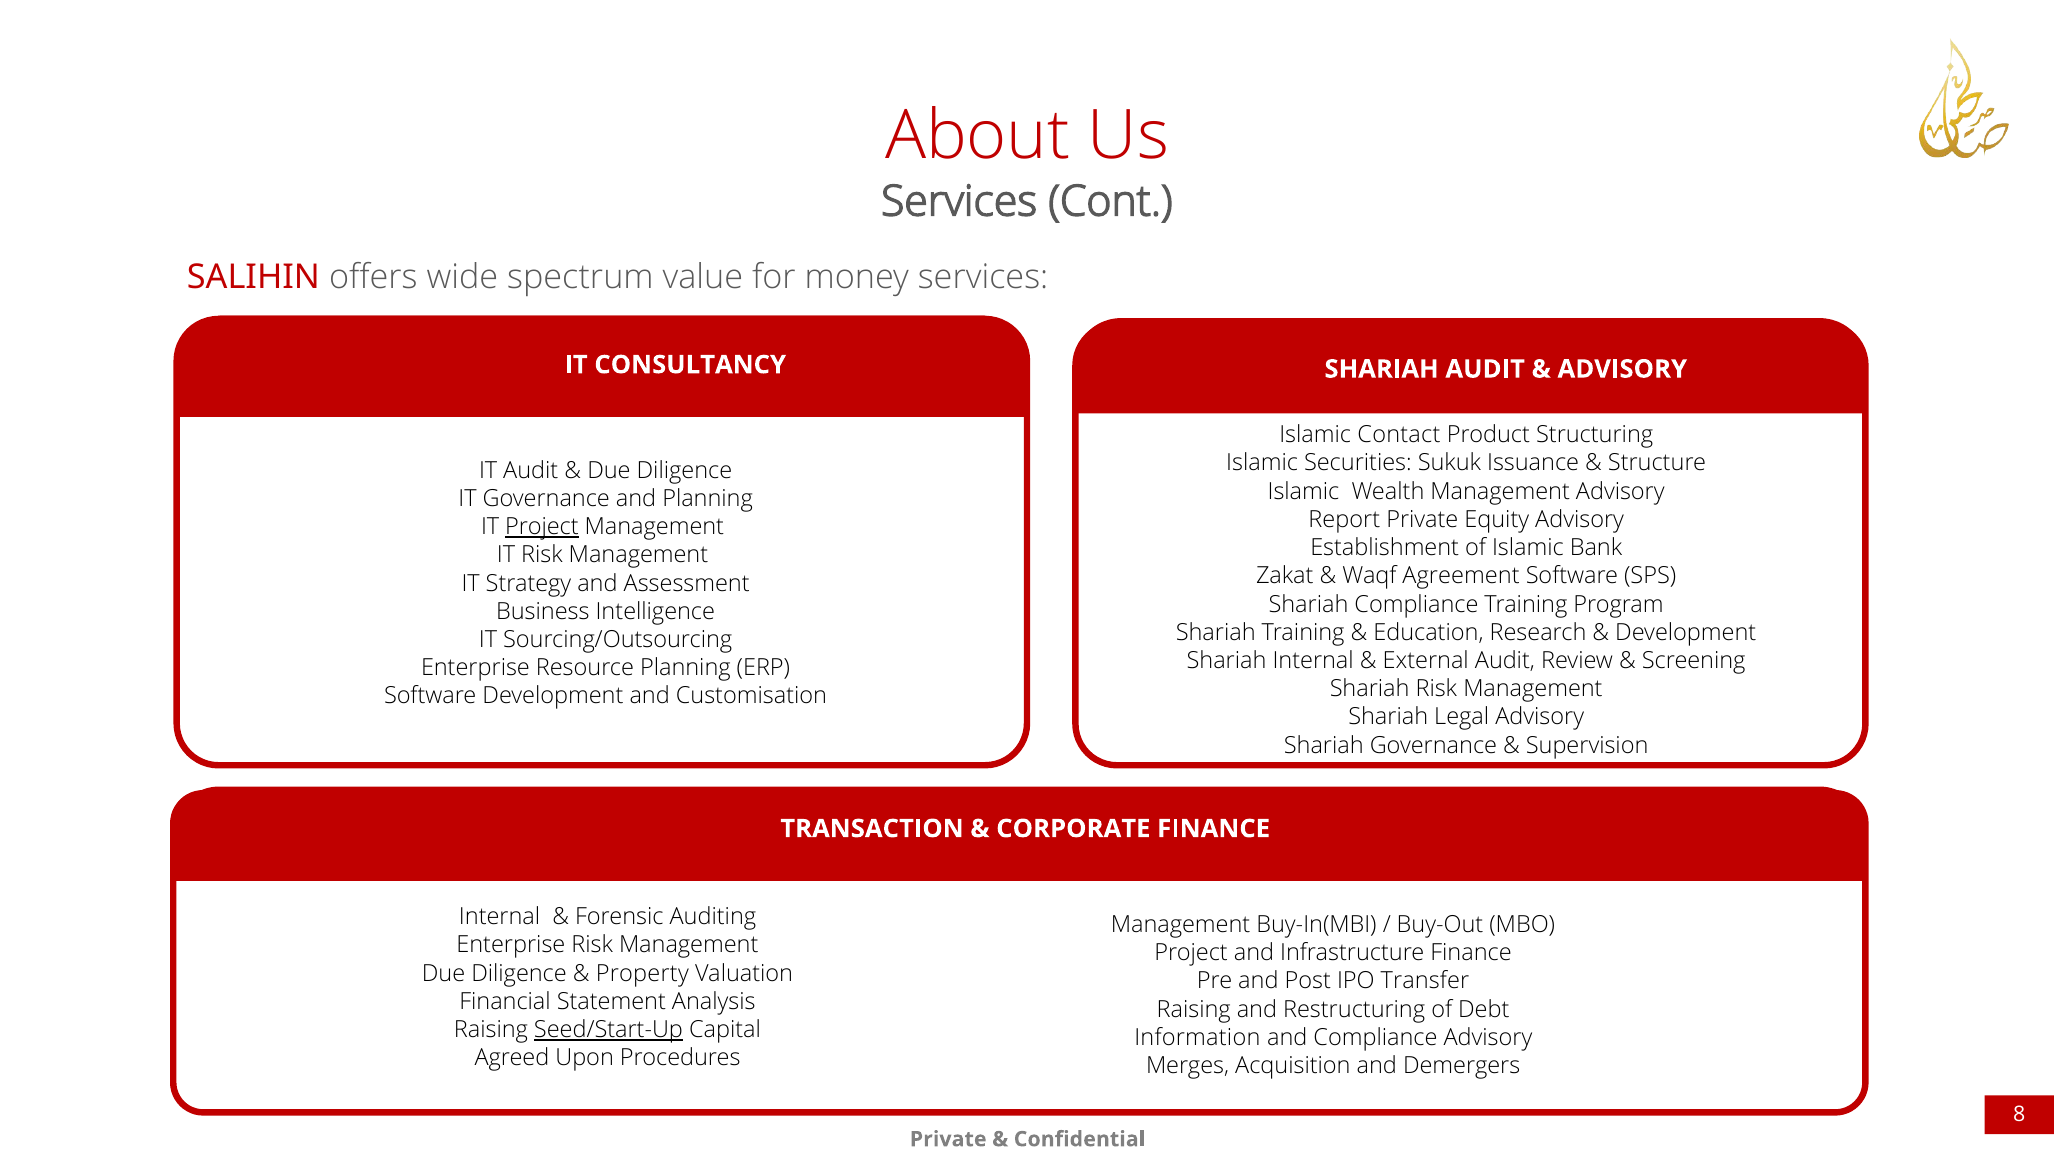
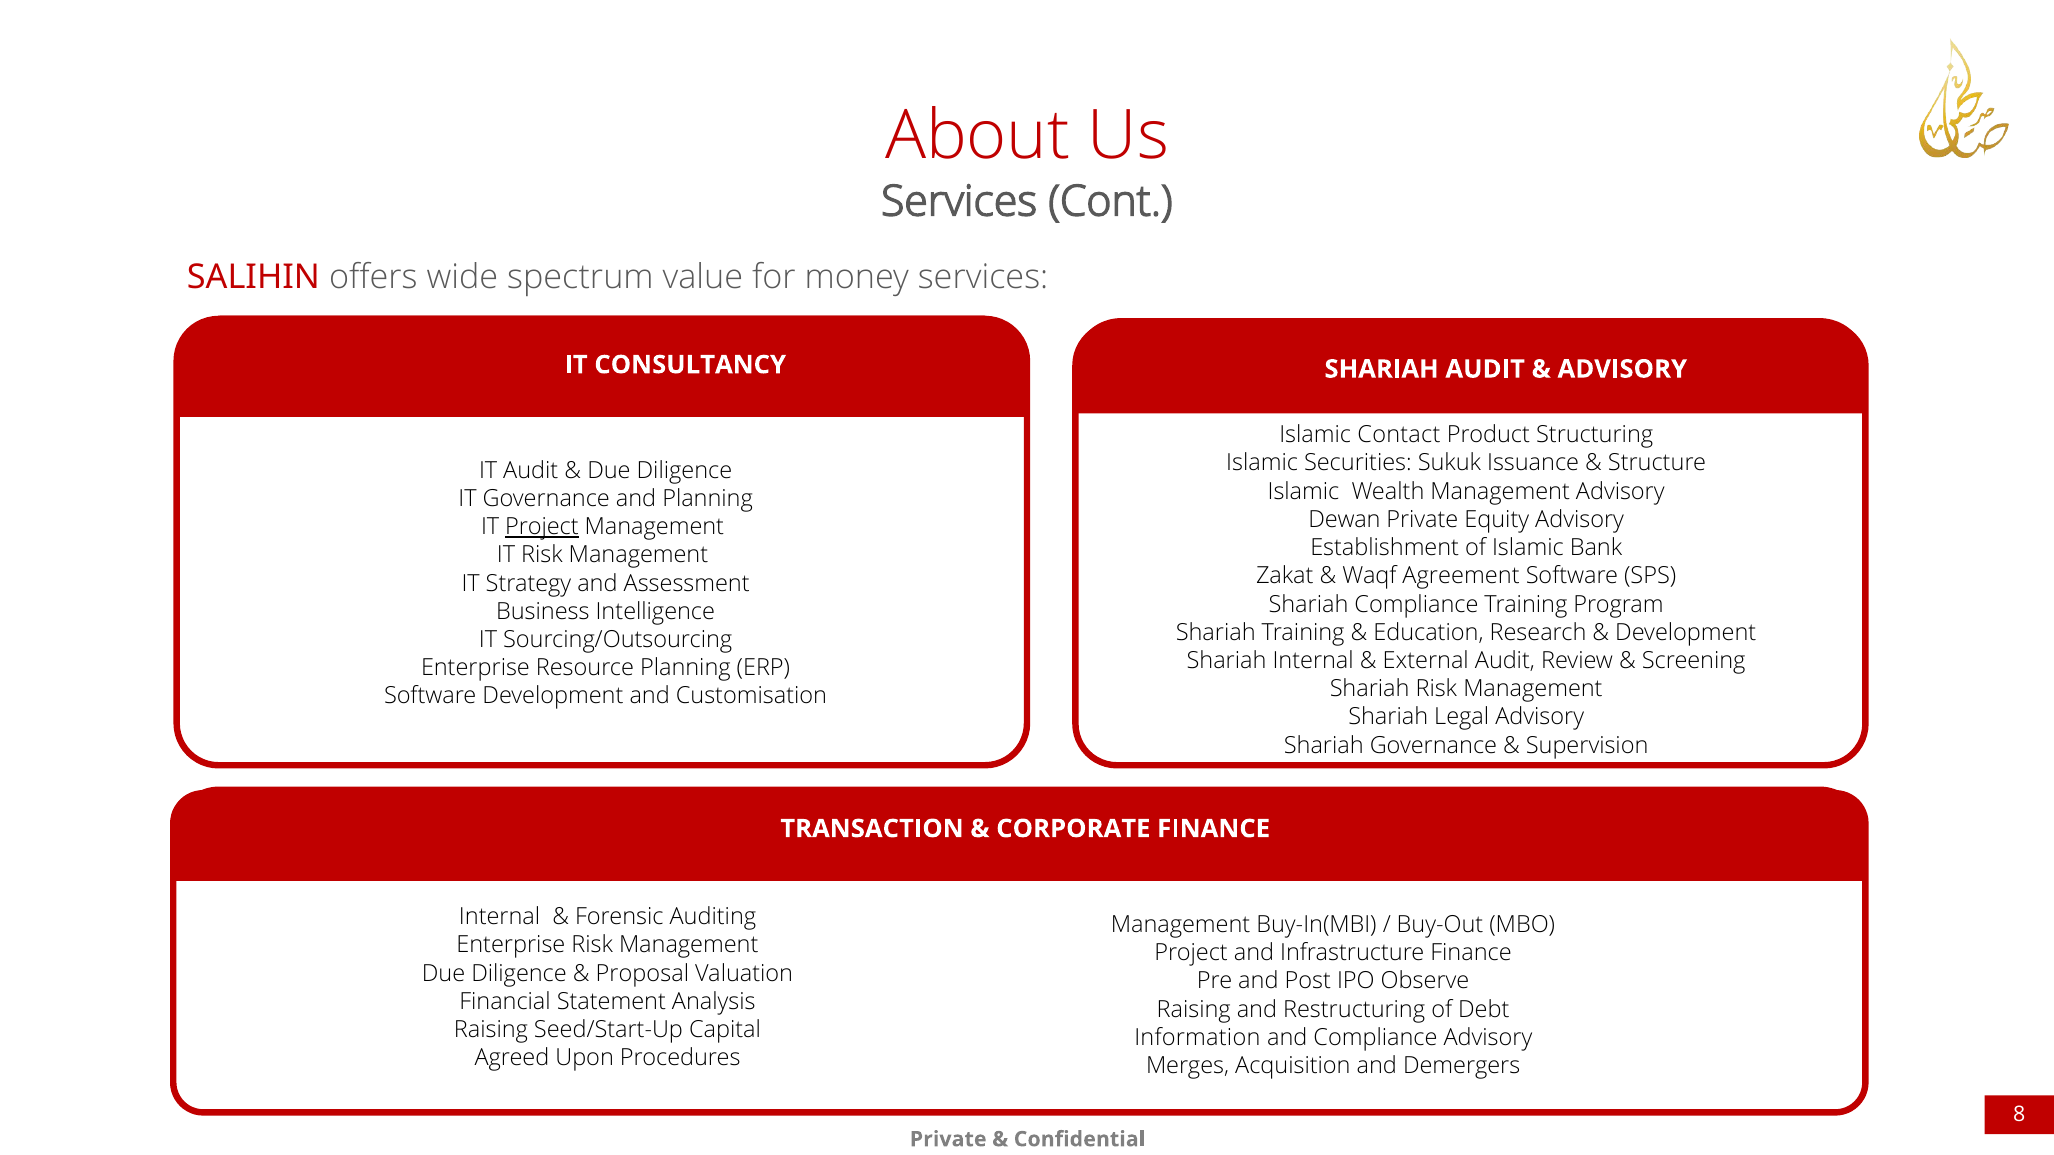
Report: Report -> Dewan
Property: Property -> Proposal
Transfer: Transfer -> Observe
Seed/Start-Up underline: present -> none
